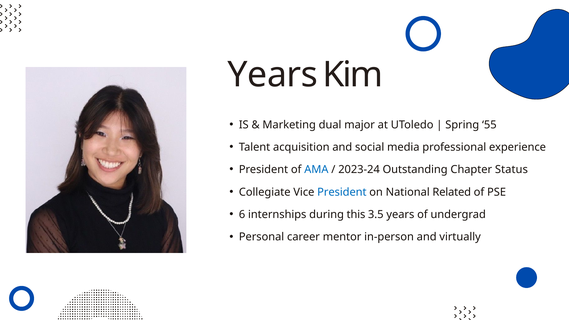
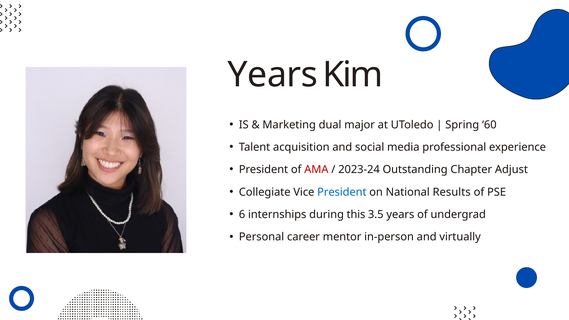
55: 55 -> 60
AMA colour: blue -> red
Status: Status -> Adjust
Related: Related -> Results
